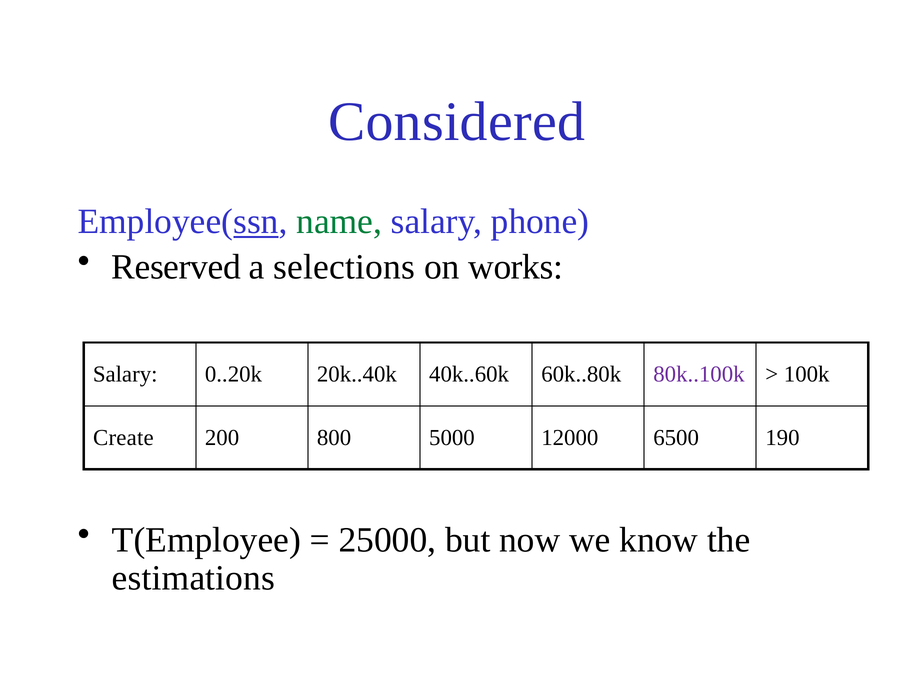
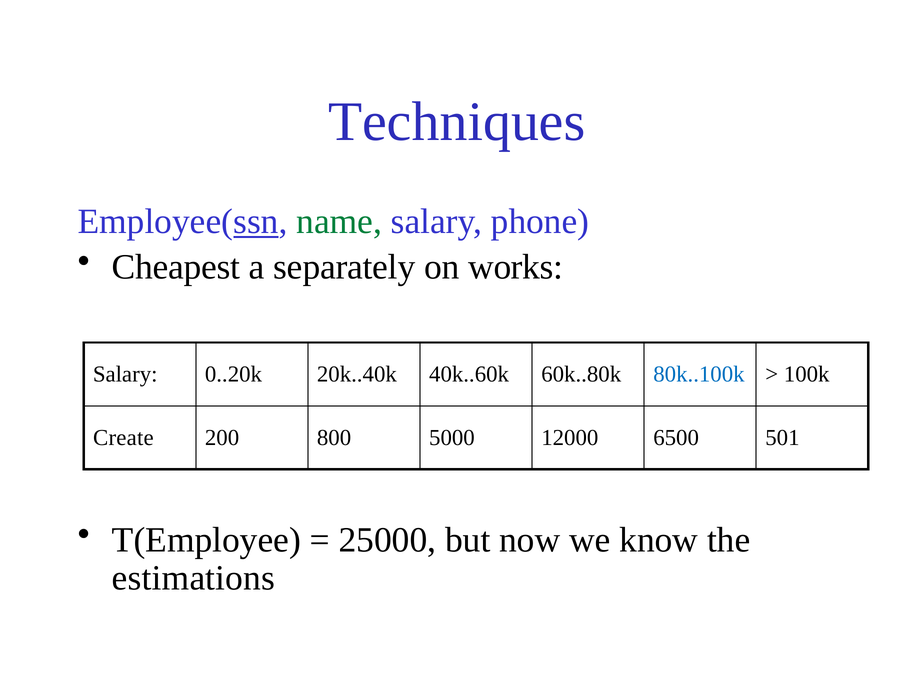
Considered: Considered -> Techniques
Reserved: Reserved -> Cheapest
selections: selections -> separately
80k..100k colour: purple -> blue
190: 190 -> 501
